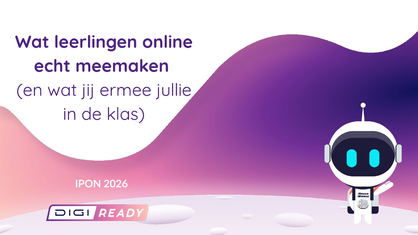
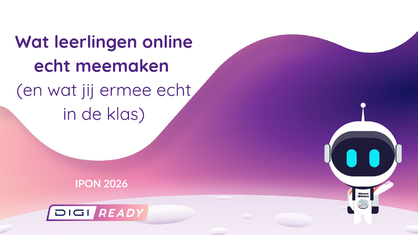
ermee jullie: jullie -> echt
